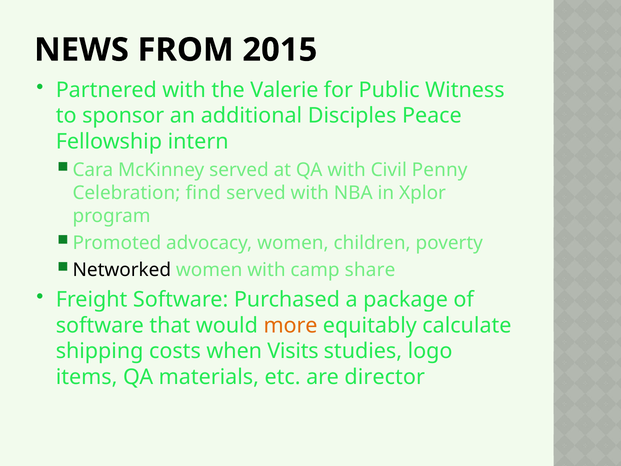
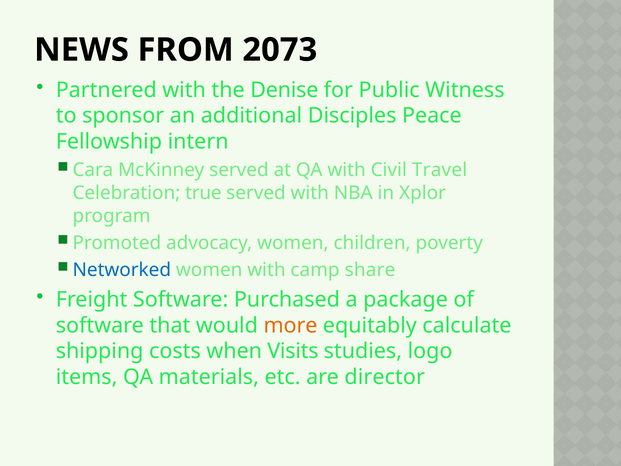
2015: 2015 -> 2073
Valerie: Valerie -> Denise
Penny: Penny -> Travel
find: find -> true
Networked colour: black -> blue
